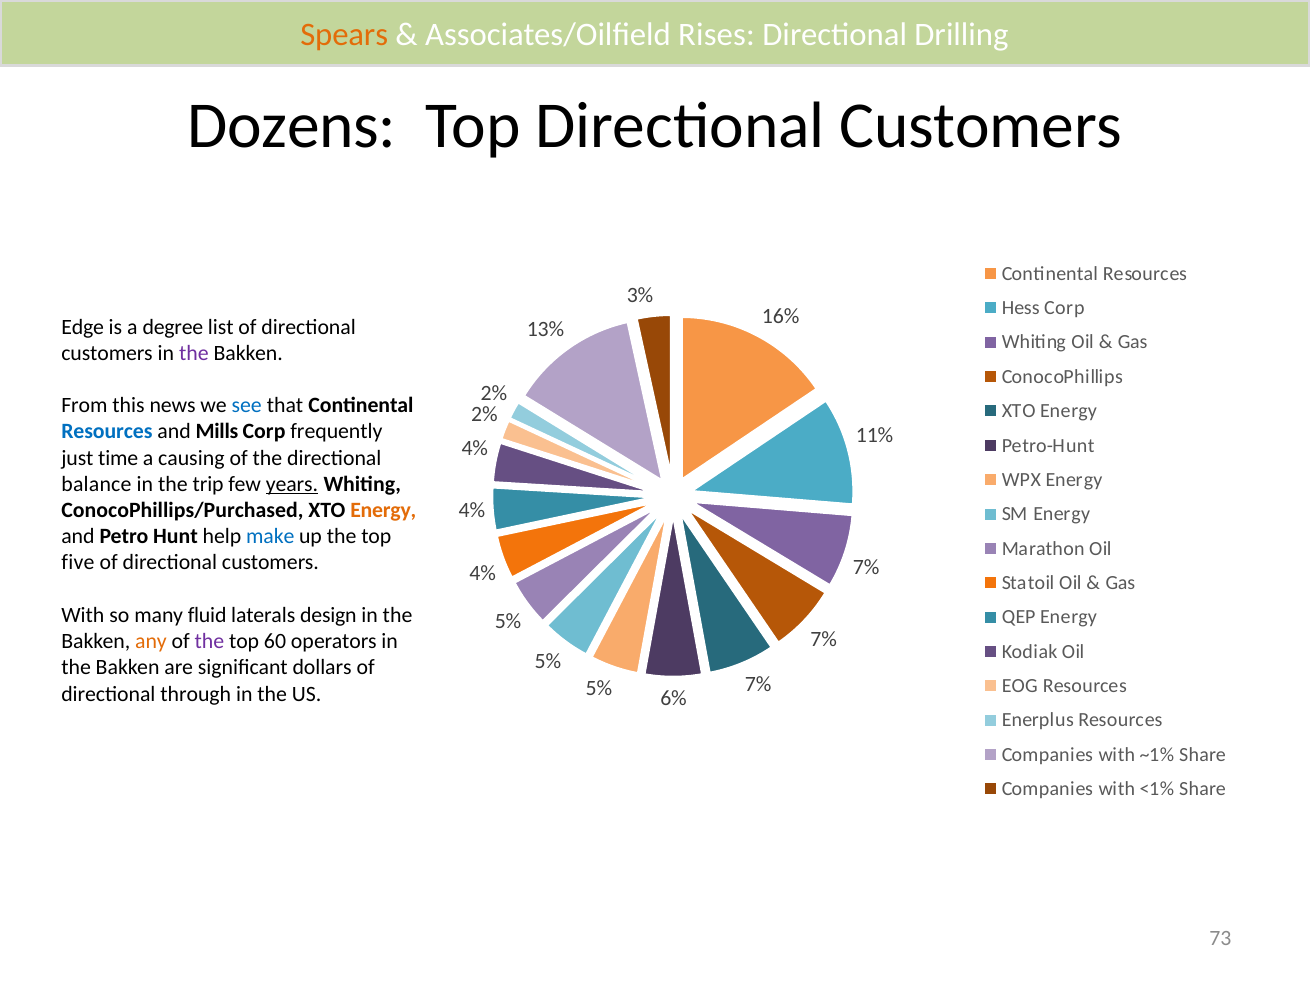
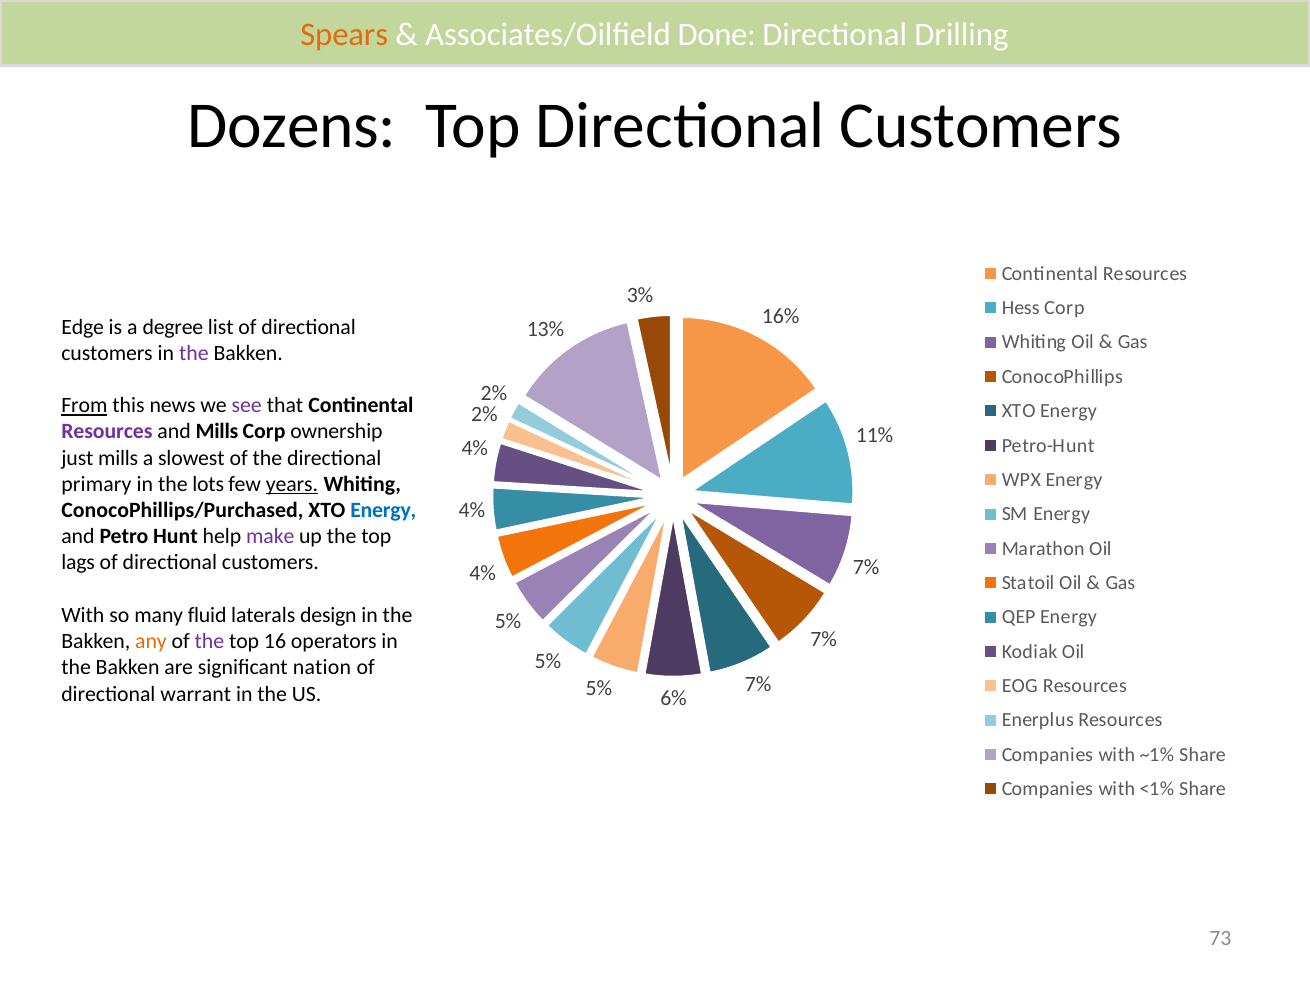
Rises: Rises -> Done
From underline: none -> present
see colour: blue -> purple
Resources at (107, 431) colour: blue -> purple
frequently: frequently -> ownership
just time: time -> mills
causing: causing -> slowest
balance: balance -> primary
trip: trip -> lots
Energy at (383, 510) colour: orange -> blue
make colour: blue -> purple
five: five -> lags
60: 60 -> 16
dollars: dollars -> nation
through: through -> warrant
